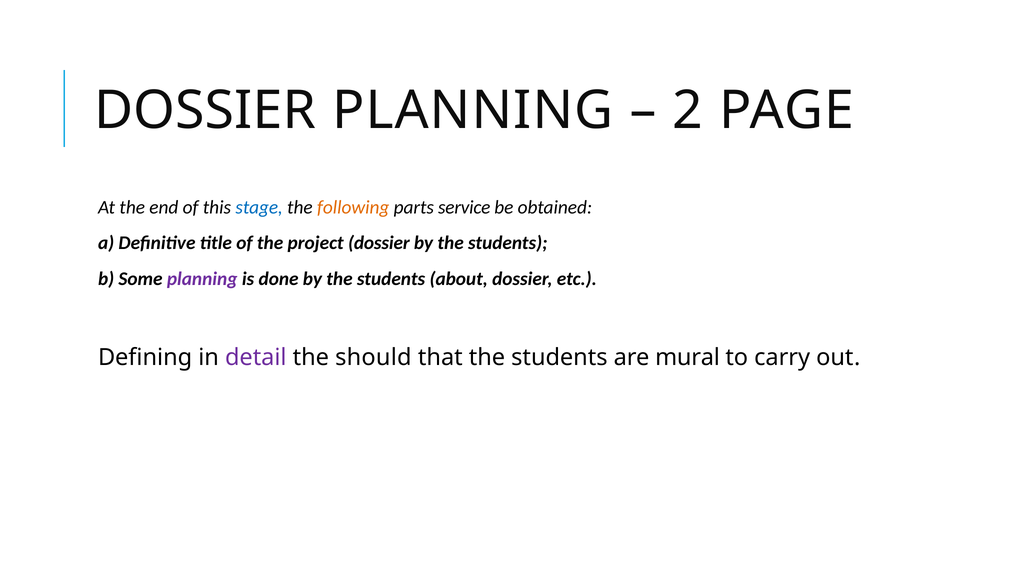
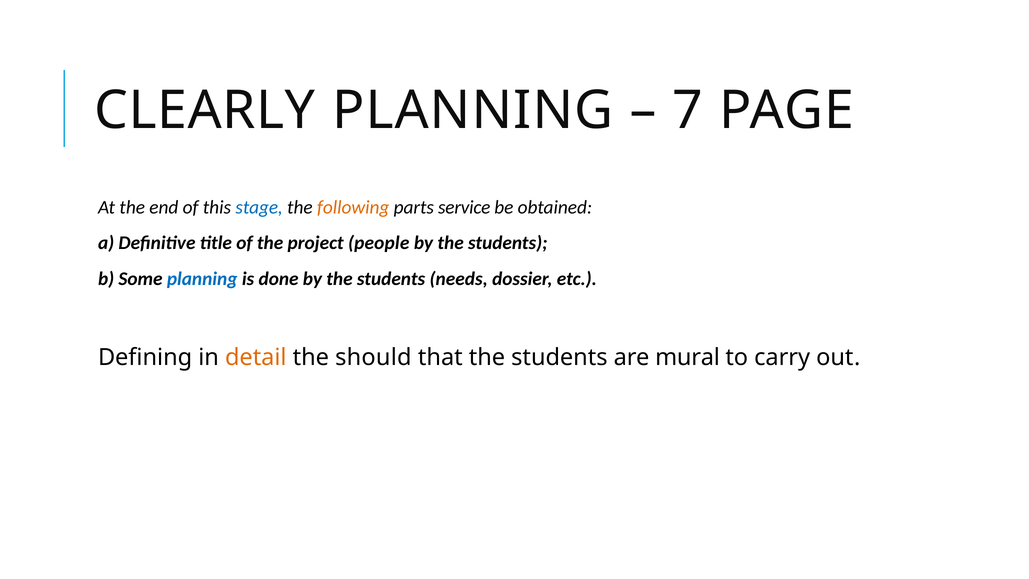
DOSSIER at (205, 110): DOSSIER -> CLEARLY
2: 2 -> 7
project dossier: dossier -> people
planning at (202, 279) colour: purple -> blue
about: about -> needs
detail colour: purple -> orange
